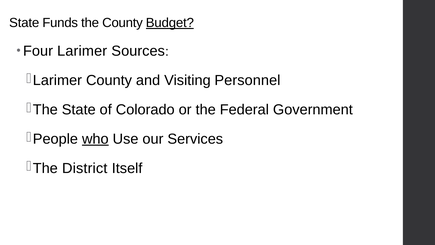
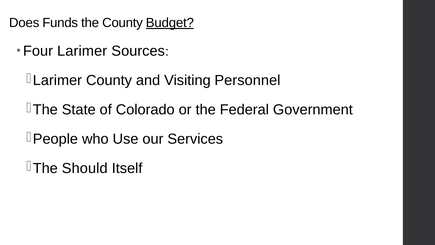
State at (24, 23): State -> Does
who underline: present -> none
District: District -> Should
